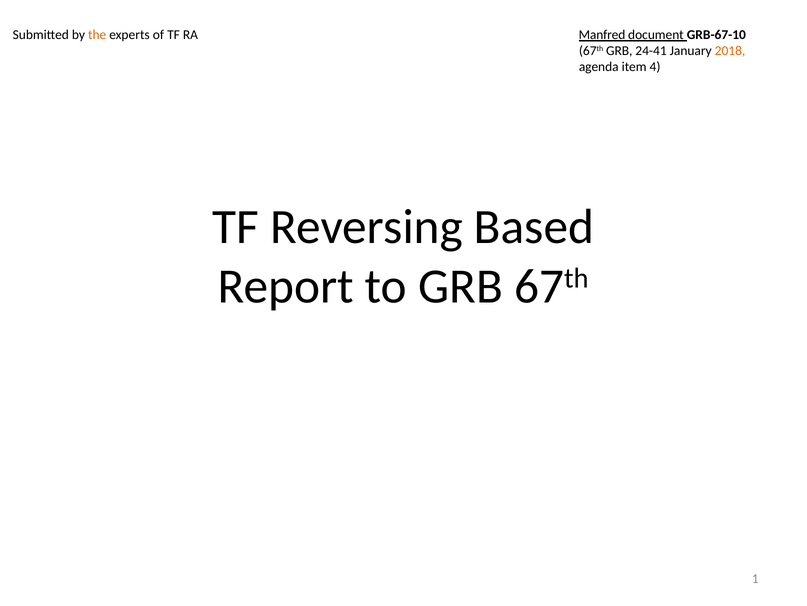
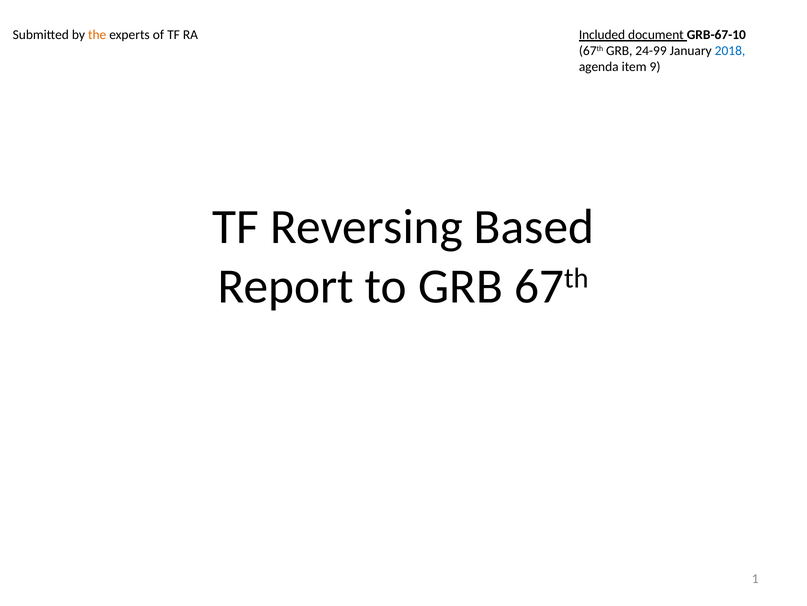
Manfred: Manfred -> Included
24-41: 24-41 -> 24-99
2018 colour: orange -> blue
4: 4 -> 9
